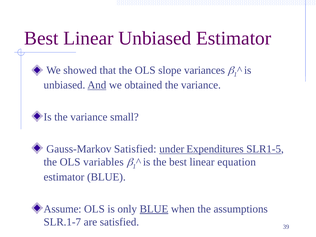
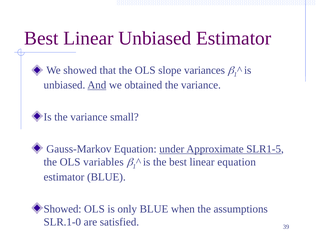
Gauss-Markov Satisfied: Satisfied -> Equation
Expenditures: Expenditures -> Approximate
Assume at (63, 209): Assume -> Showed
BLUE at (154, 209) underline: present -> none
SLR.1-7: SLR.1-7 -> SLR.1-0
